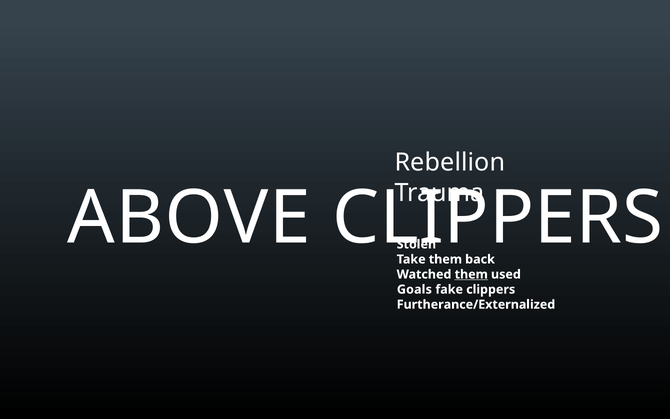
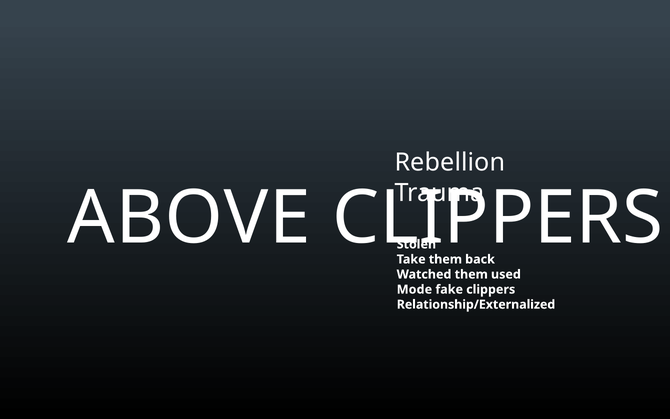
them at (471, 274) underline: present -> none
Goals: Goals -> Mode
Furtherance/Externalized: Furtherance/Externalized -> Relationship/Externalized
